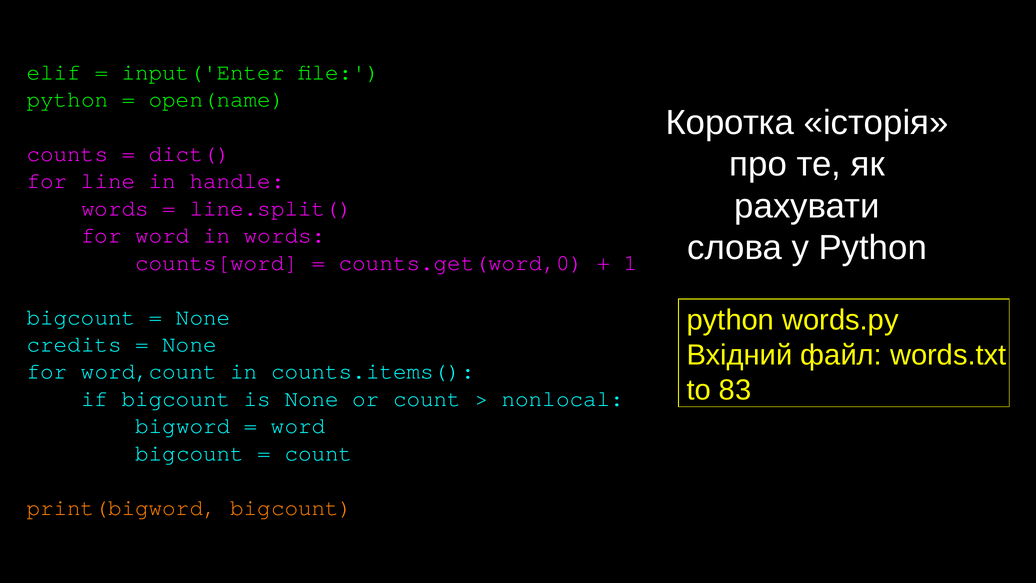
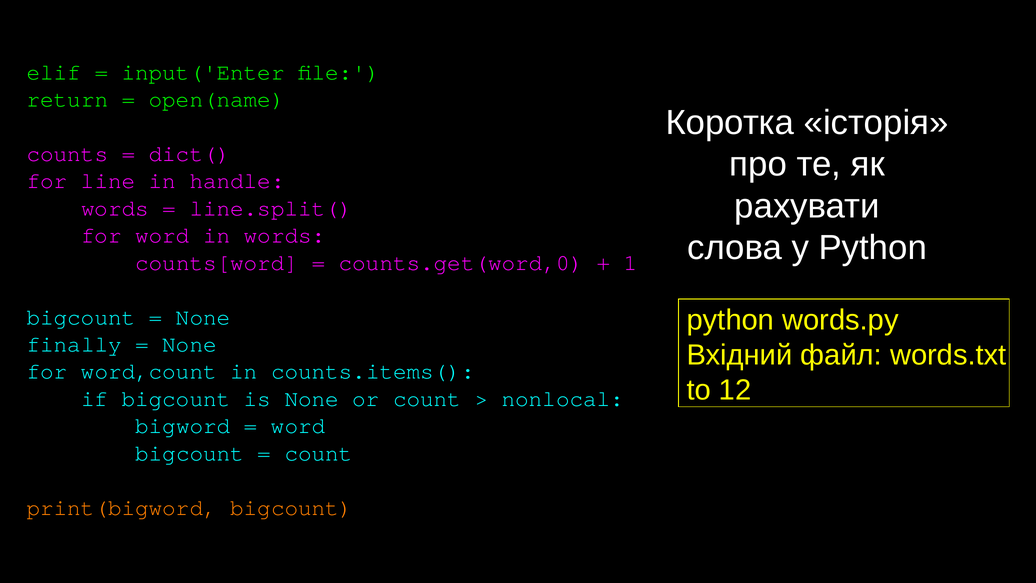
python at (67, 99): python -> return
credits: credits -> finally
83: 83 -> 12
